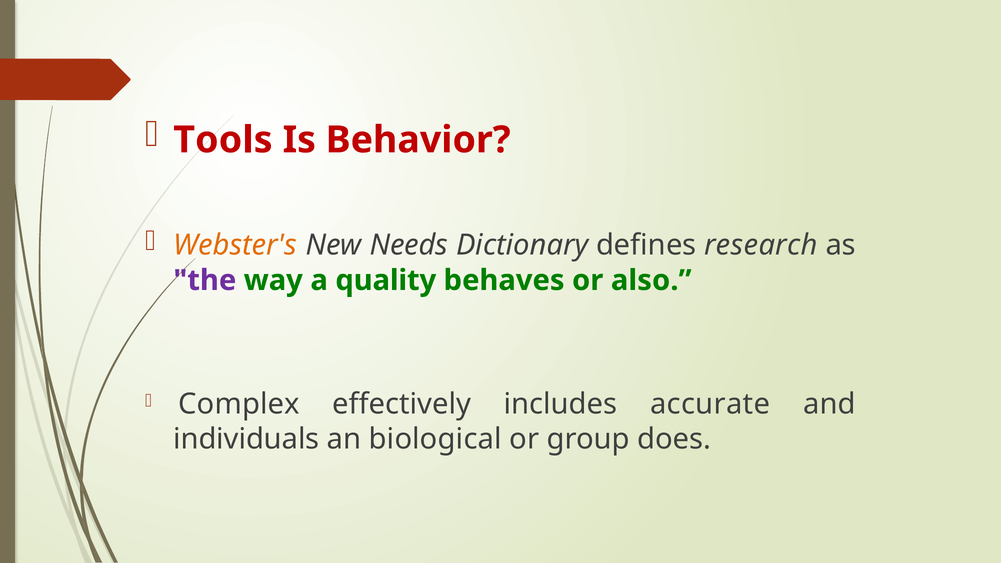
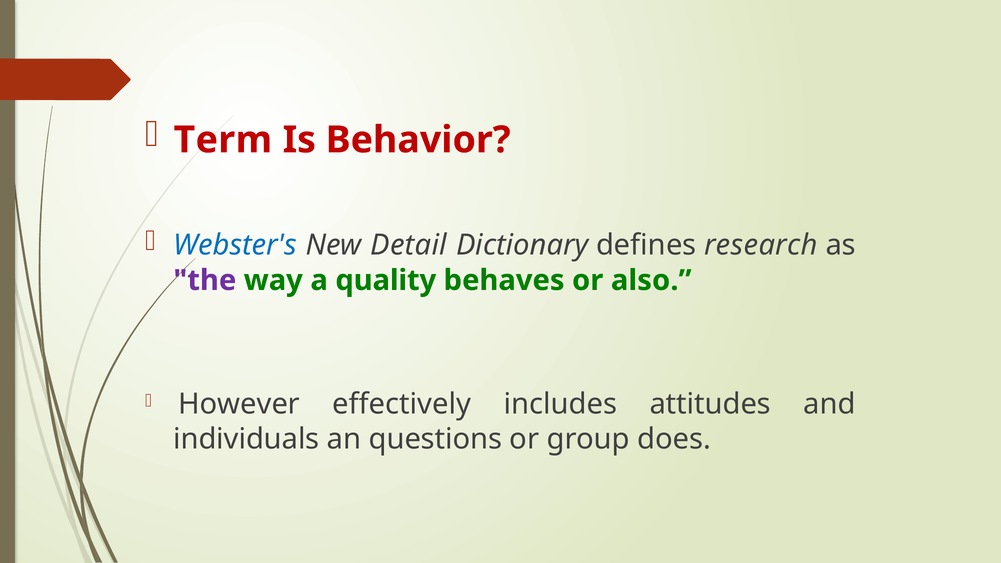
Tools: Tools -> Term
Webster's colour: orange -> blue
Needs: Needs -> Detail
Complex: Complex -> However
accurate: accurate -> attitudes
biological: biological -> questions
